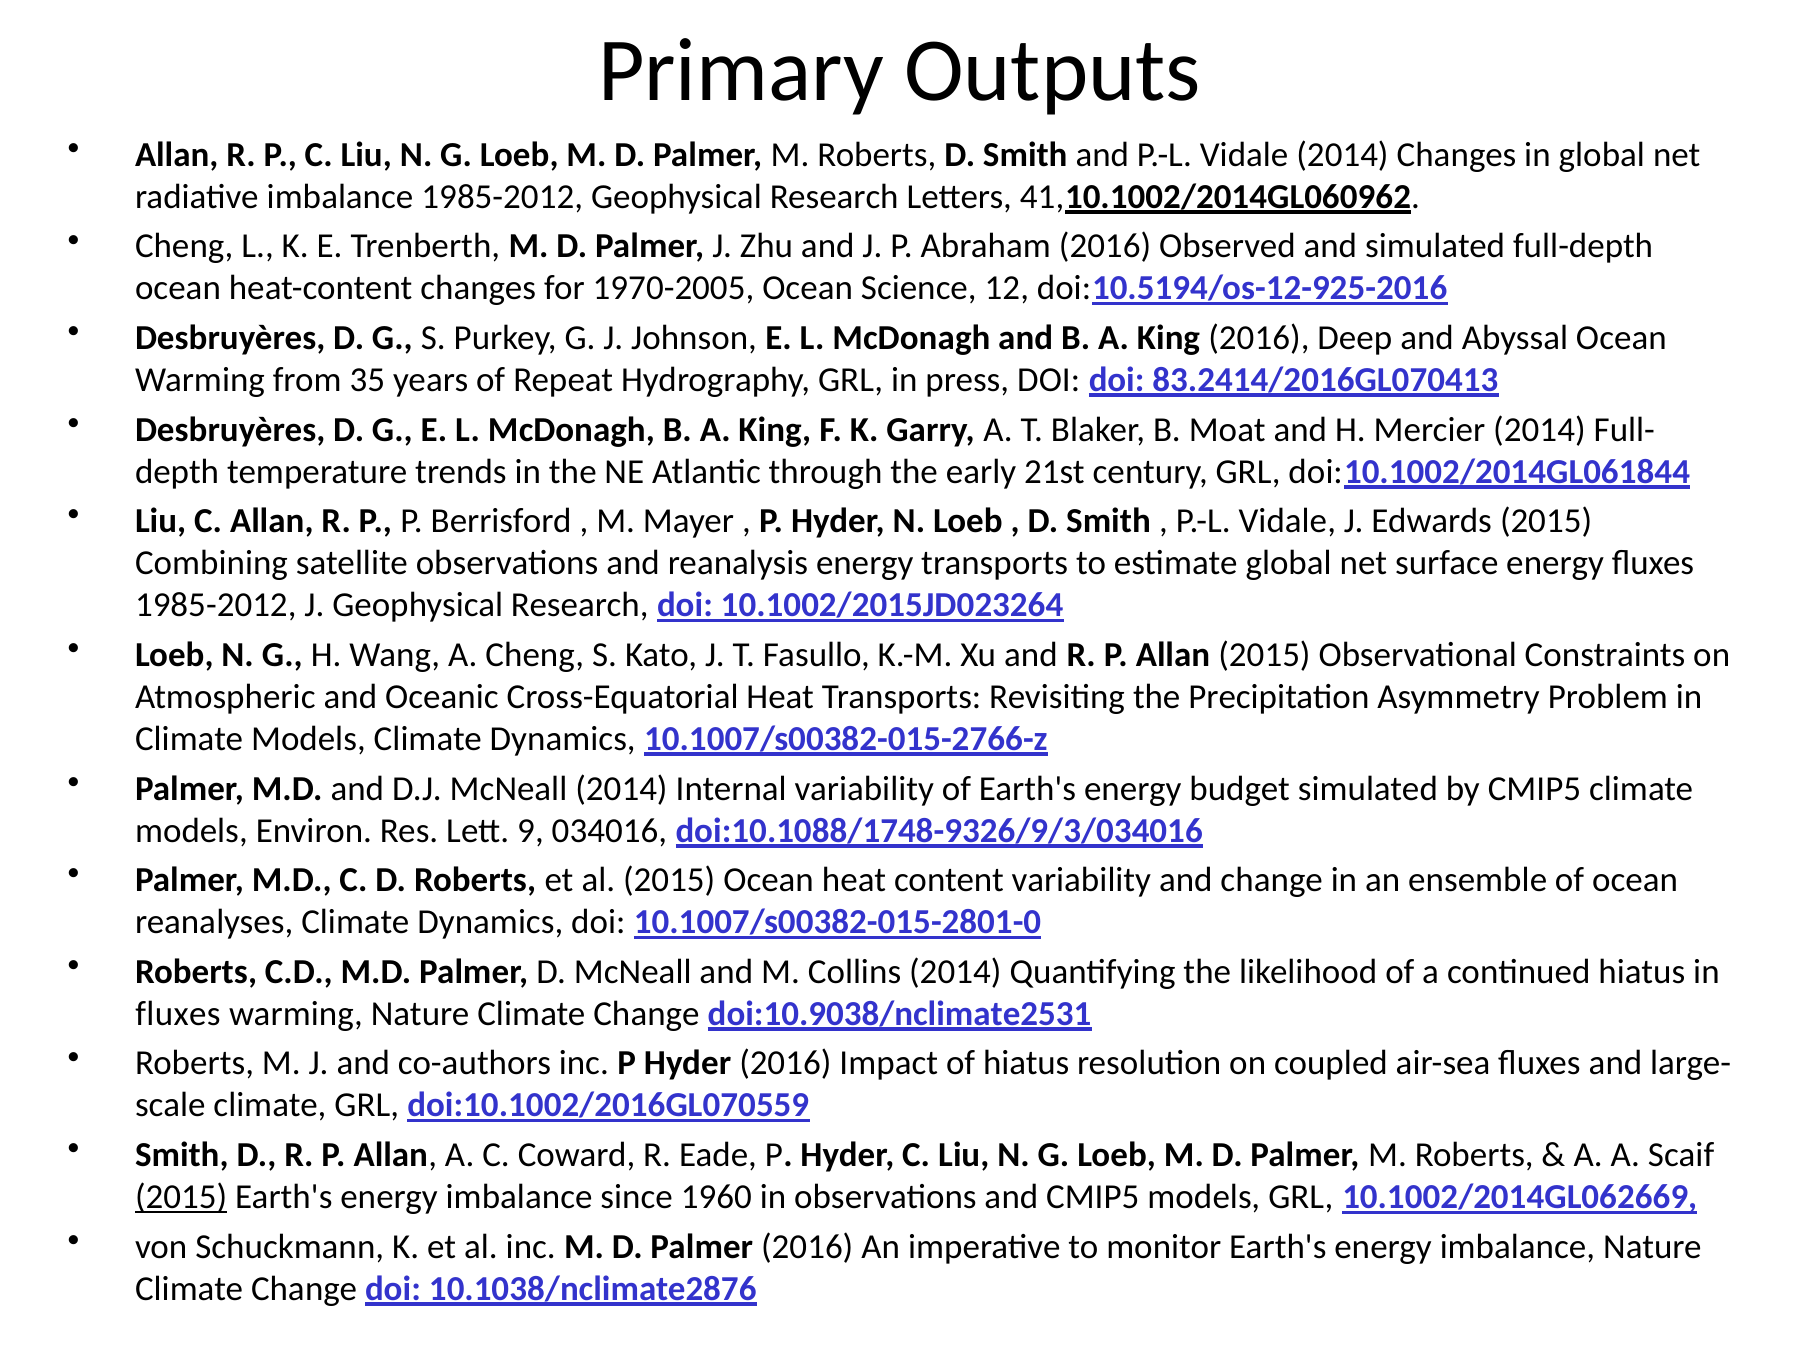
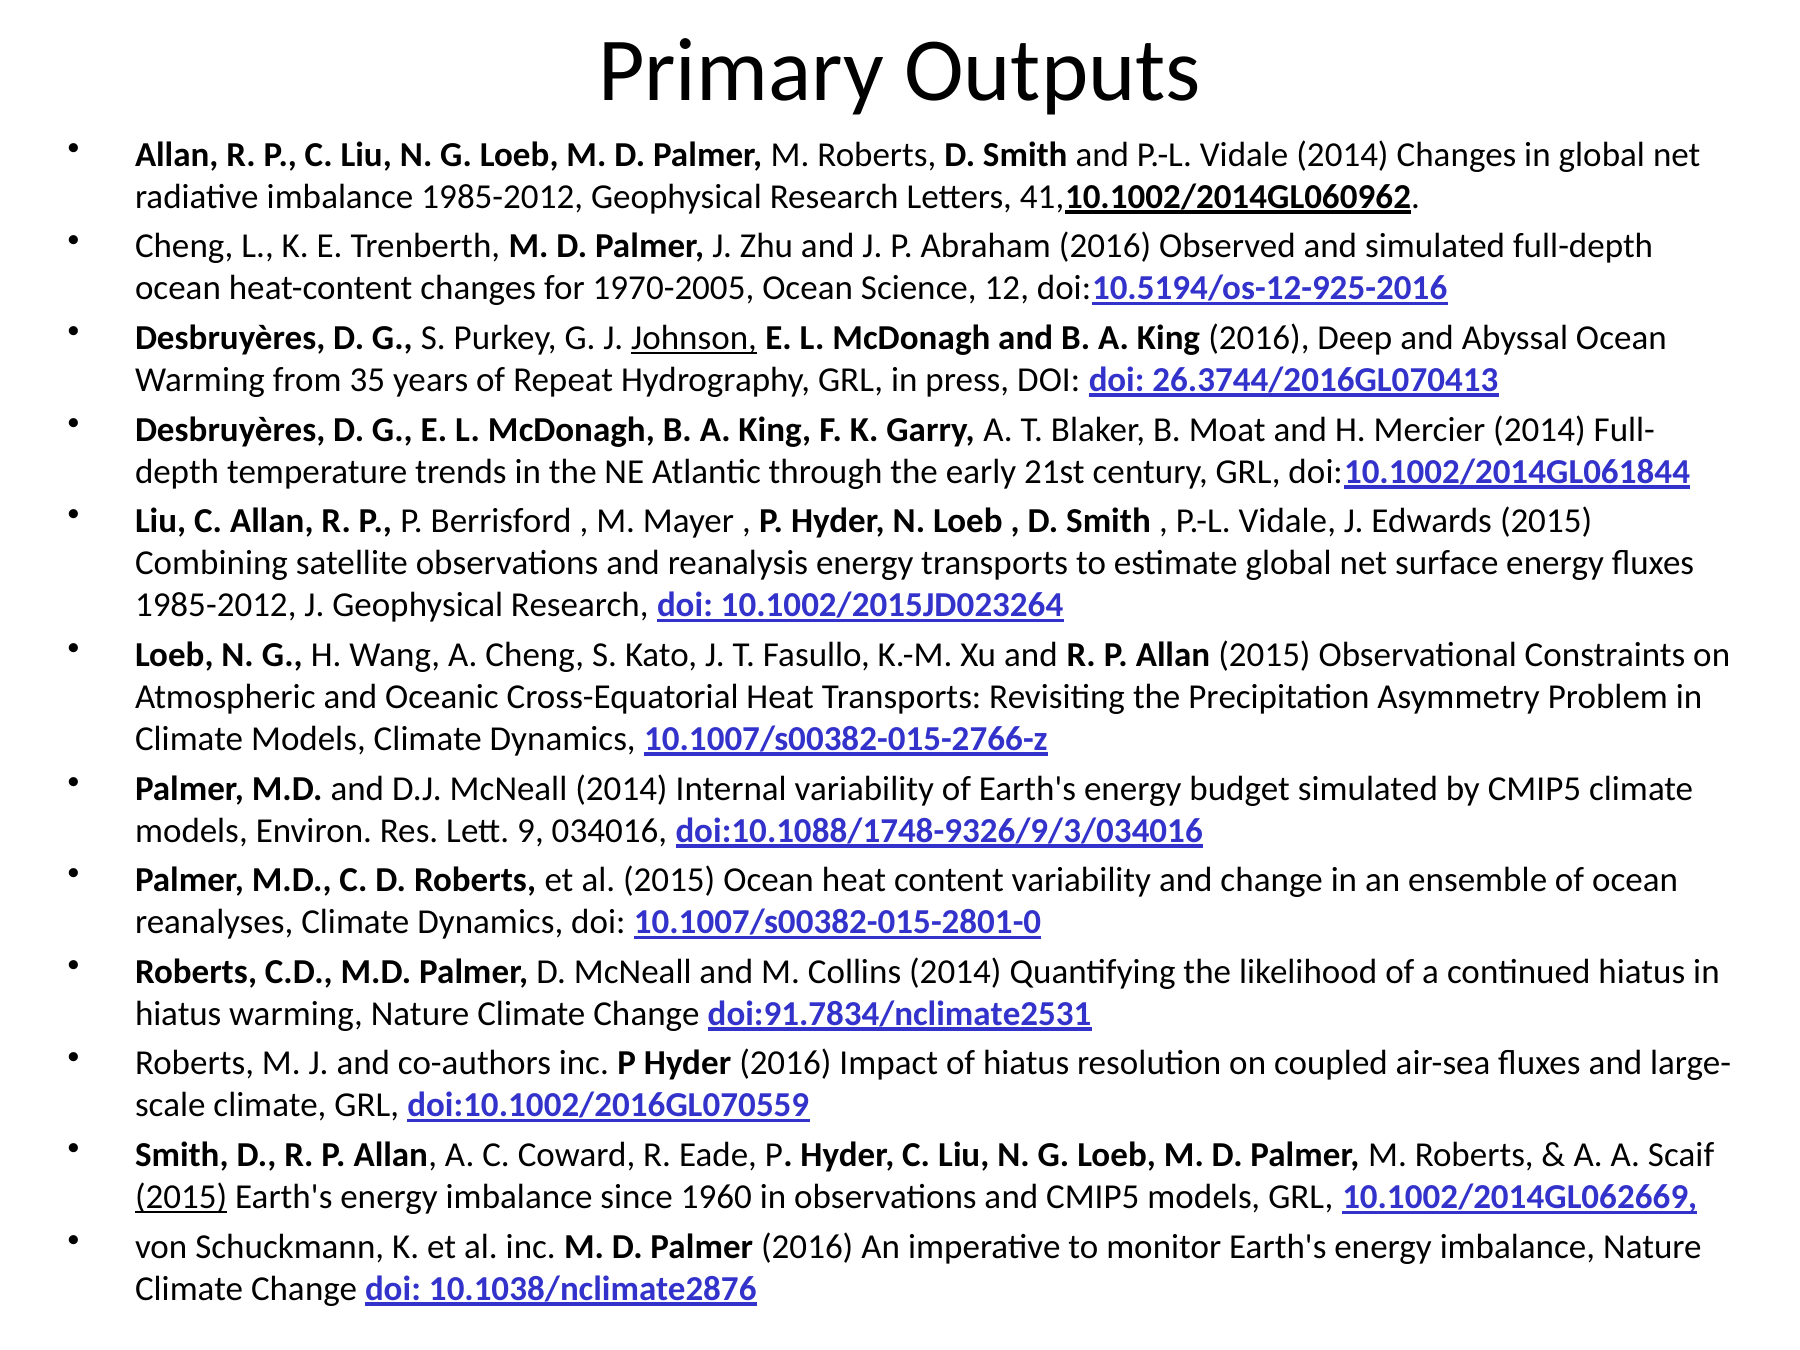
Johnson underline: none -> present
83.2414/2016GL070413: 83.2414/2016GL070413 -> 26.3744/2016GL070413
fluxes at (178, 1014): fluxes -> hiatus
doi:10.9038/nclimate2531: doi:10.9038/nclimate2531 -> doi:91.7834/nclimate2531
